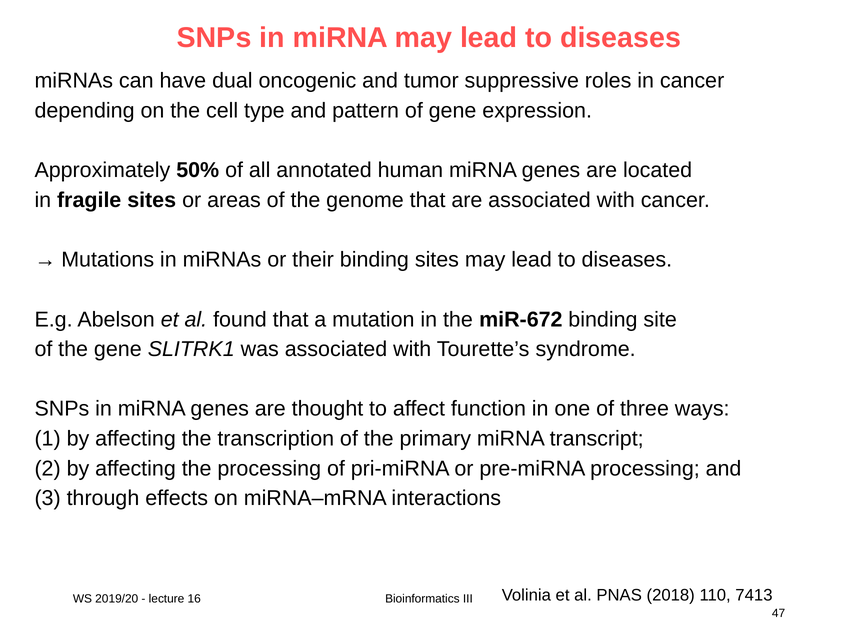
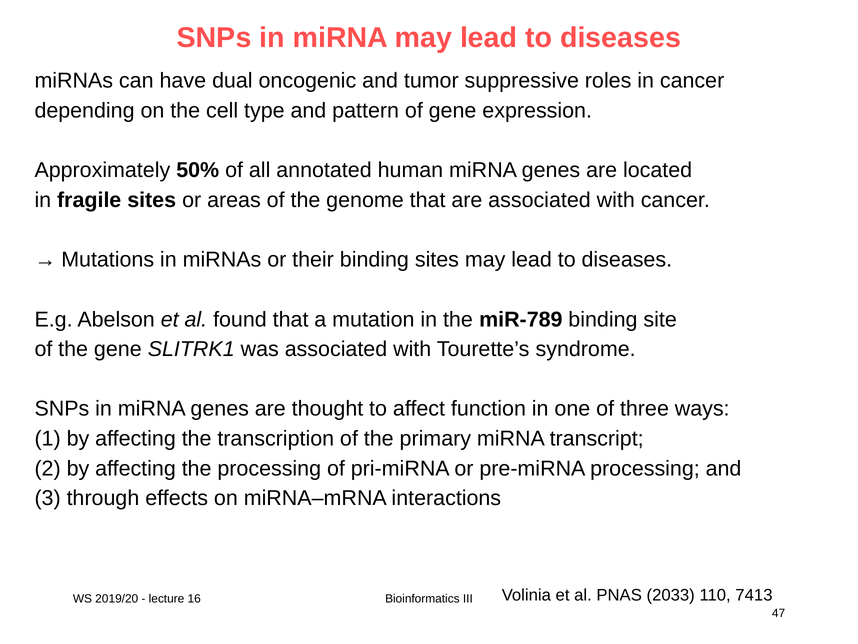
miR-672: miR-672 -> miR-789
2018: 2018 -> 2033
